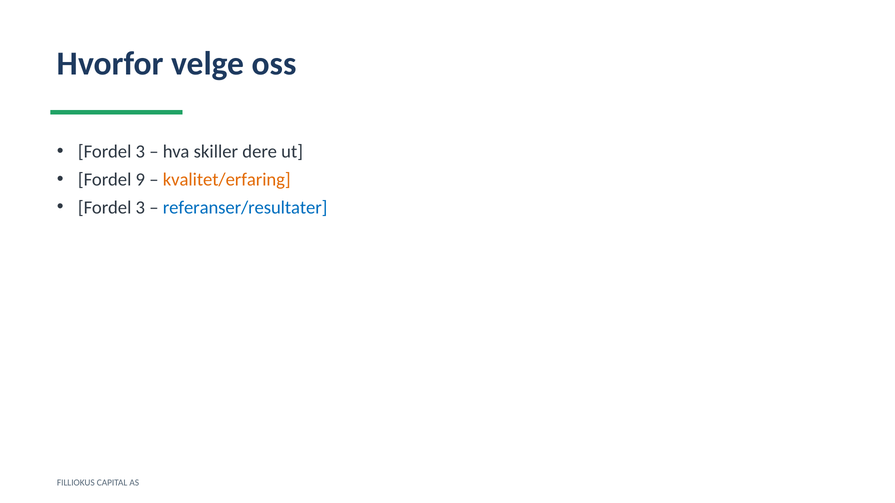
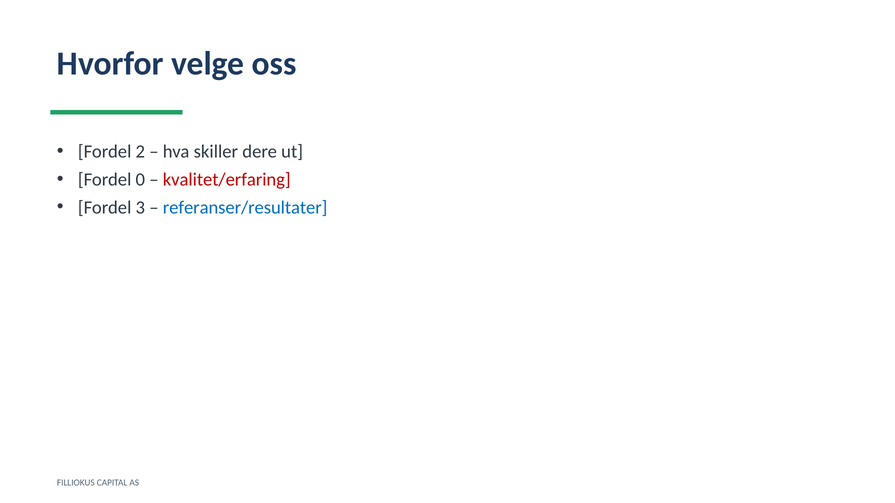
3 at (140, 152): 3 -> 2
9: 9 -> 0
kvalitet/erfaring colour: orange -> red
